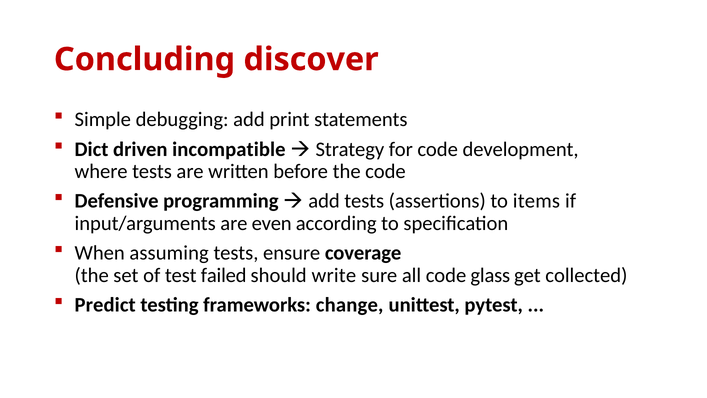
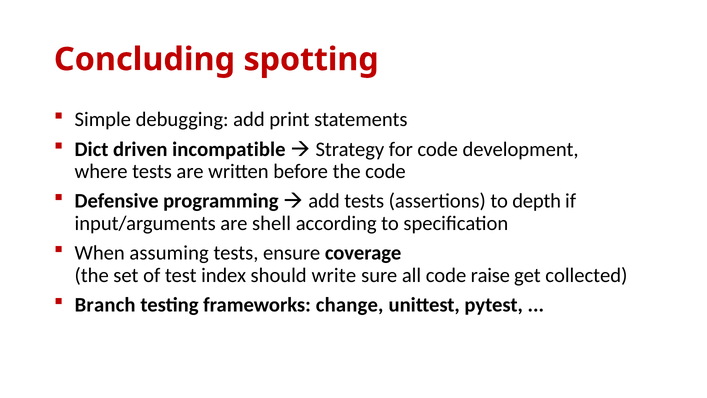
discover: discover -> spotting
items: items -> depth
even: even -> shell
failed: failed -> index
glass: glass -> raise
Predict: Predict -> Branch
